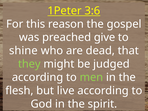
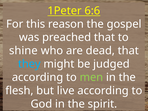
3:6: 3:6 -> 6:6
preached give: give -> that
they colour: light green -> light blue
